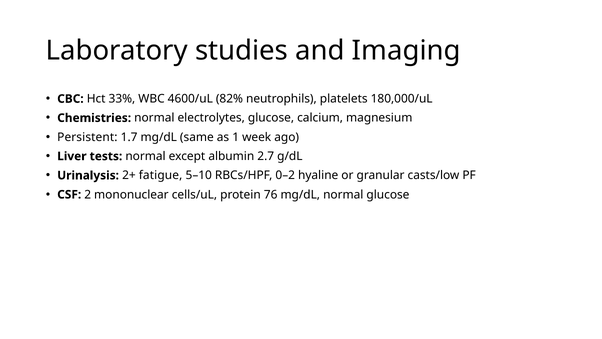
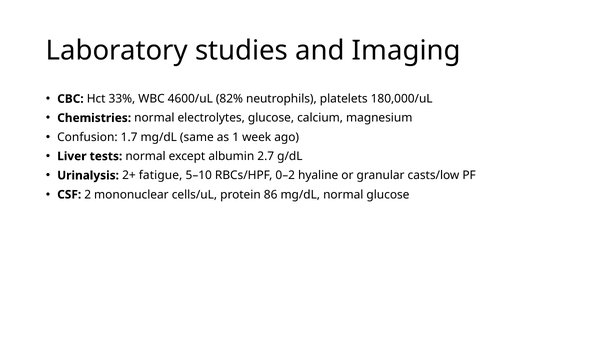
Persistent: Persistent -> Confusion
76: 76 -> 86
